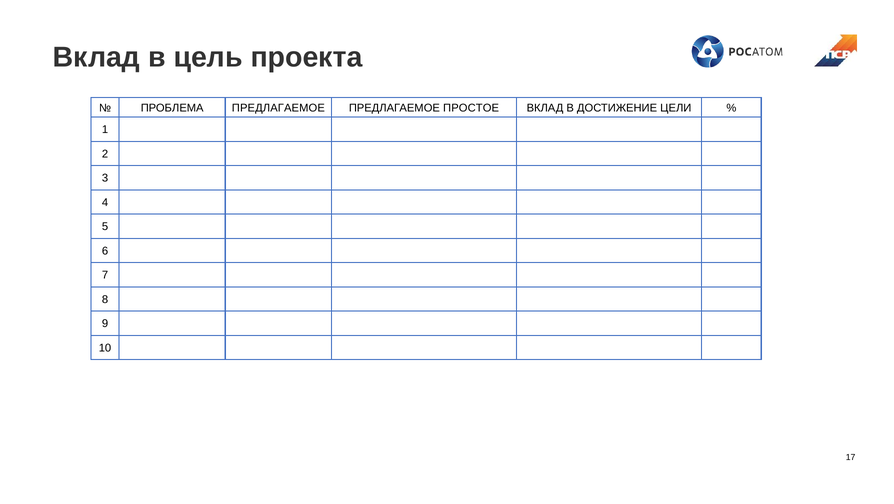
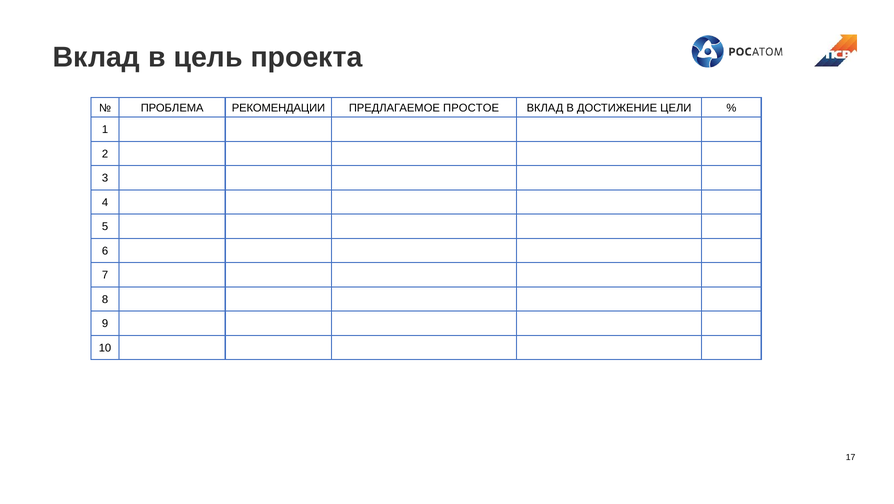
ПРОБЛЕМА ПРЕДЛАГАЕМОЕ: ПРЕДЛАГАЕМОЕ -> РЕКОМЕНДАЦИИ
